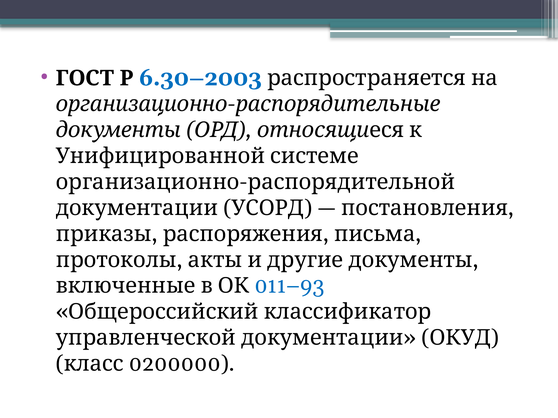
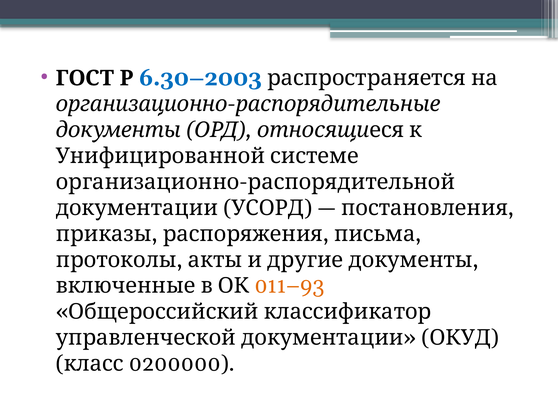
011–93 colour: blue -> orange
